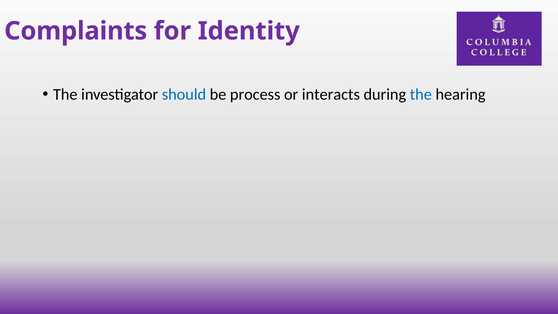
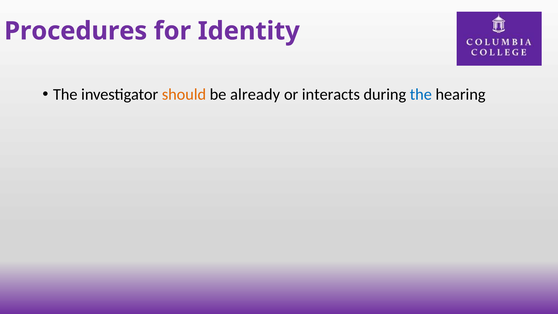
Complaints: Complaints -> Procedures
should colour: blue -> orange
process: process -> already
